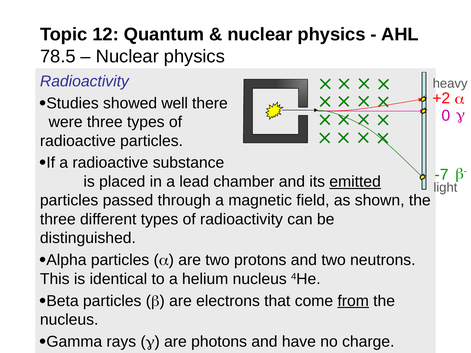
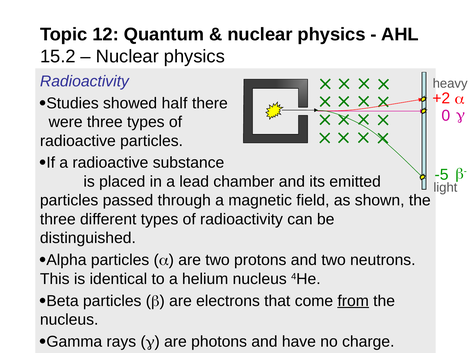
78.5: 78.5 -> 15.2
well: well -> half
-7: -7 -> -5
emitted underline: present -> none
